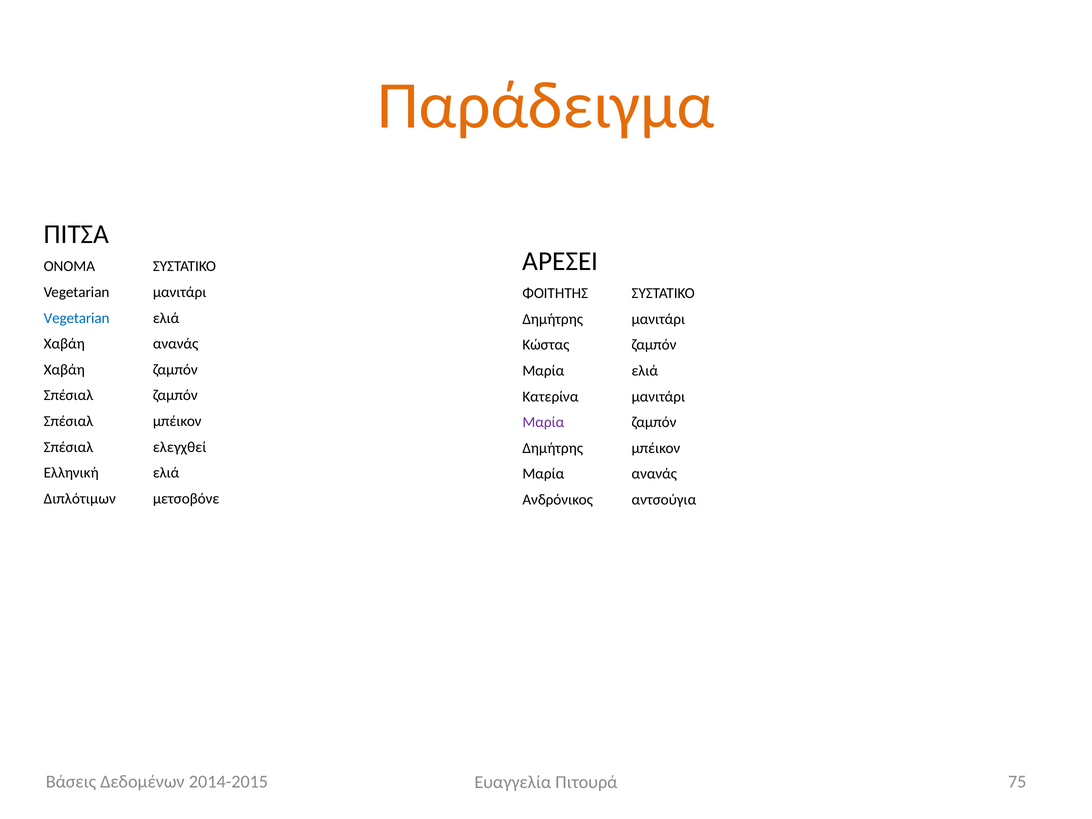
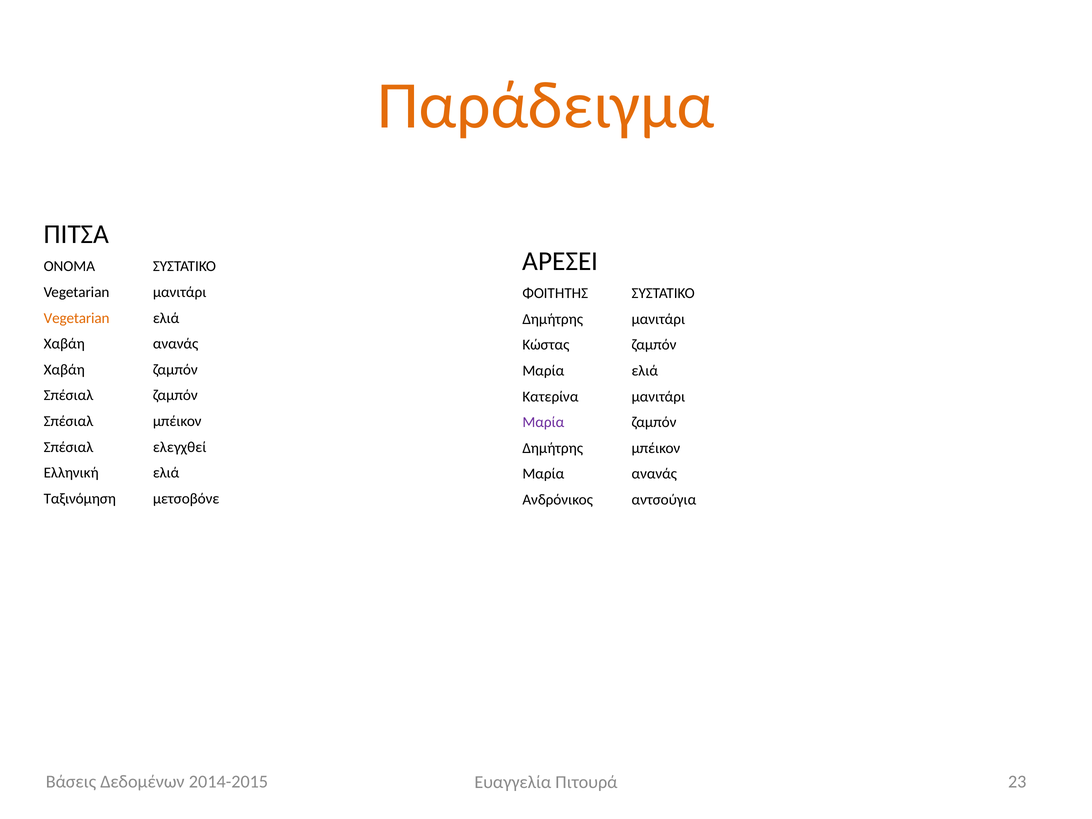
Vegetarian at (77, 318) colour: blue -> orange
Διπλότιμων: Διπλότιμων -> Ταξινόμηση
75: 75 -> 23
